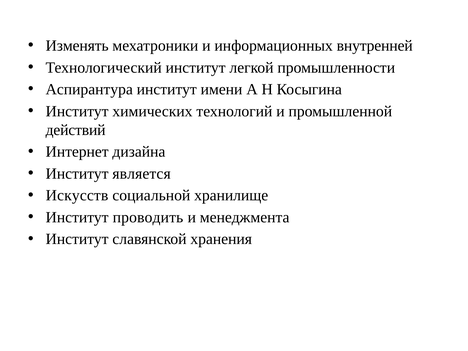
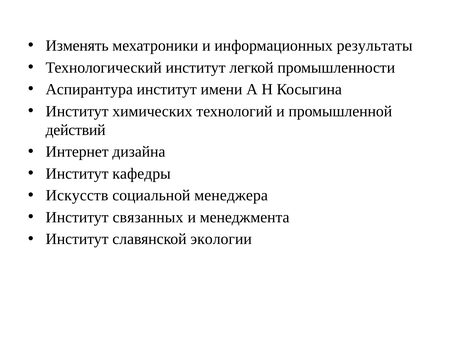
внутренней: внутренней -> результаты
является: является -> кафедры
хранилище: хранилище -> менеджера
проводить: проводить -> связанных
хранения: хранения -> экологии
